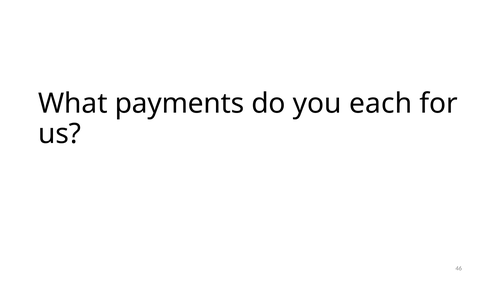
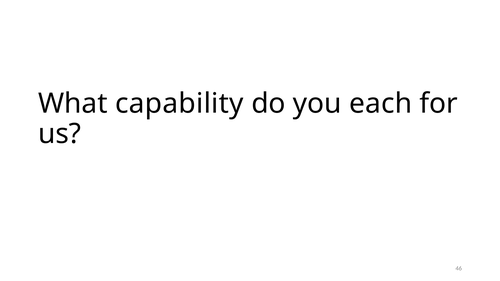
payments: payments -> capability
